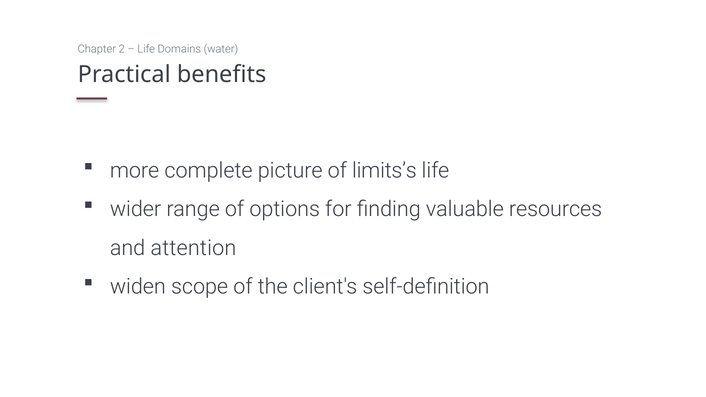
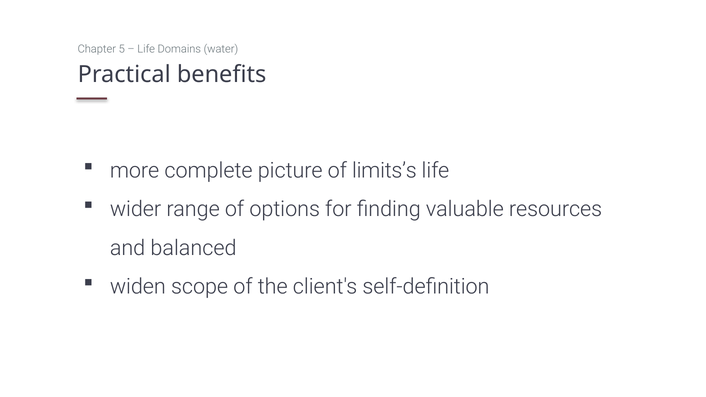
2: 2 -> 5
attention: attention -> balanced
